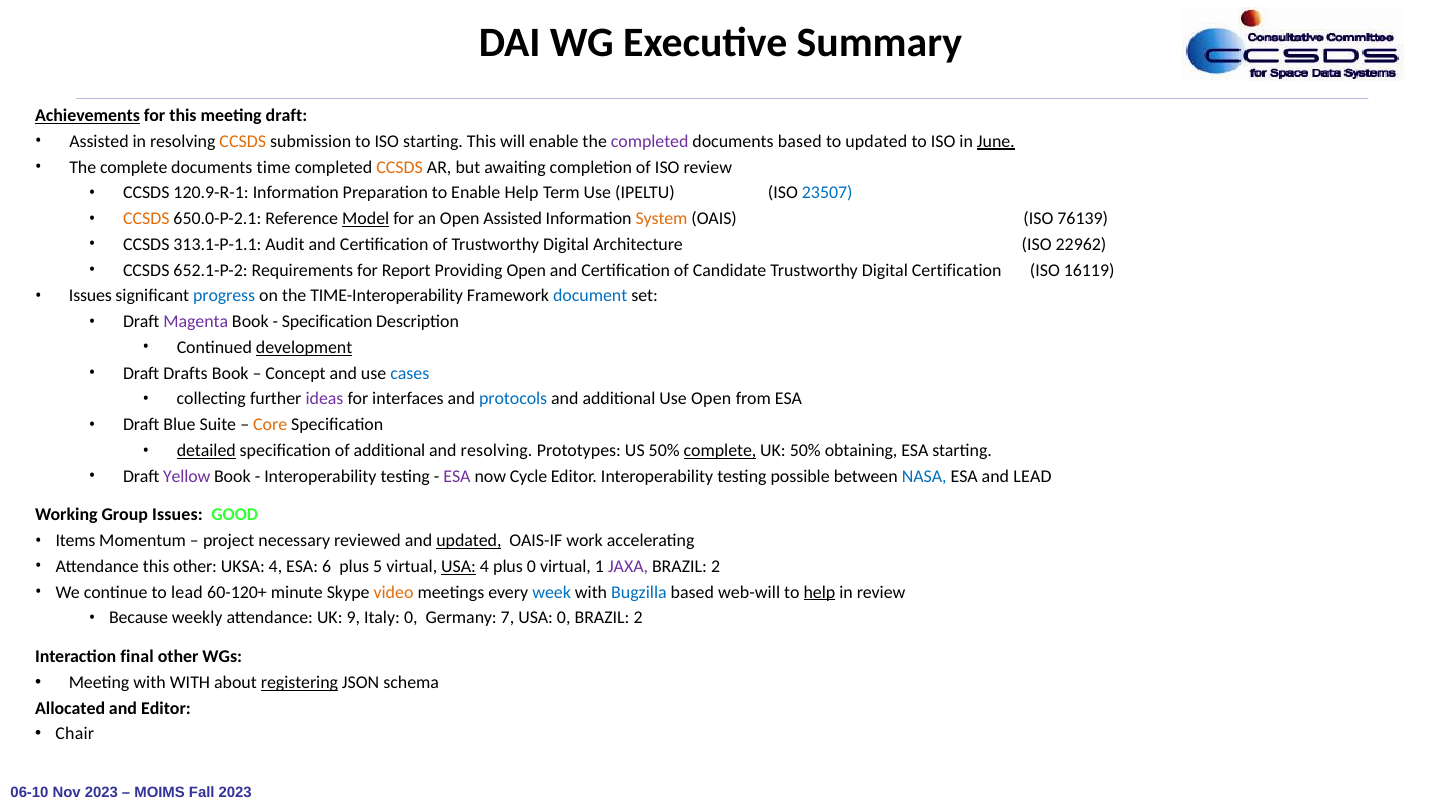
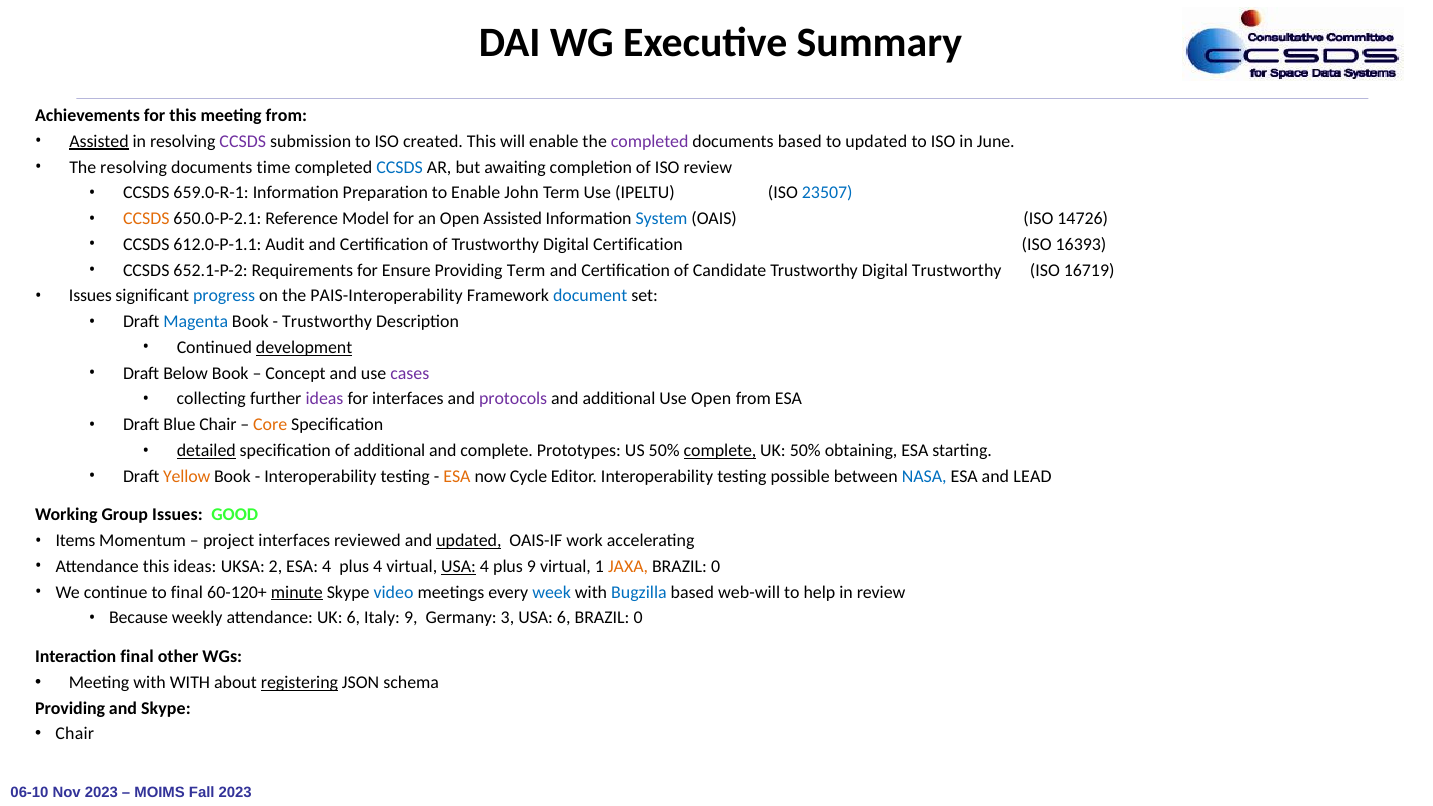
Achievements underline: present -> none
meeting draft: draft -> from
Assisted at (99, 141) underline: none -> present
CCSDS at (243, 141) colour: orange -> purple
ISO starting: starting -> created
June underline: present -> none
The complete: complete -> resolving
CCSDS at (400, 167) colour: orange -> blue
120.9-R-1: 120.9-R-1 -> 659.0-R-1
Enable Help: Help -> John
Model underline: present -> none
System colour: orange -> blue
76139: 76139 -> 14726
313.1-P-1.1: 313.1-P-1.1 -> 612.0-P-1.1
Digital Architecture: Architecture -> Certification
22962: 22962 -> 16393
Report: Report -> Ensure
Providing Open: Open -> Term
Digital Certification: Certification -> Trustworthy
16119: 16119 -> 16719
TIME-Interoperability: TIME-Interoperability -> PAIS-Interoperability
Magenta colour: purple -> blue
Specification at (327, 322): Specification -> Trustworthy
Drafts: Drafts -> Below
cases colour: blue -> purple
protocols colour: blue -> purple
Blue Suite: Suite -> Chair
and resolving: resolving -> complete
Yellow colour: purple -> orange
ESA at (457, 476) colour: purple -> orange
project necessary: necessary -> interfaces
this other: other -> ideas
UKSA 4: 4 -> 2
ESA 6: 6 -> 4
plus 5: 5 -> 4
plus 0: 0 -> 9
JAXA colour: purple -> orange
2 at (716, 566): 2 -> 0
to lead: lead -> final
minute underline: none -> present
video colour: orange -> blue
help at (819, 592) underline: present -> none
UK 9: 9 -> 6
Italy 0: 0 -> 9
7: 7 -> 3
USA 0: 0 -> 6
2 at (638, 618): 2 -> 0
Allocated at (70, 708): Allocated -> Providing
and Editor: Editor -> Skype
